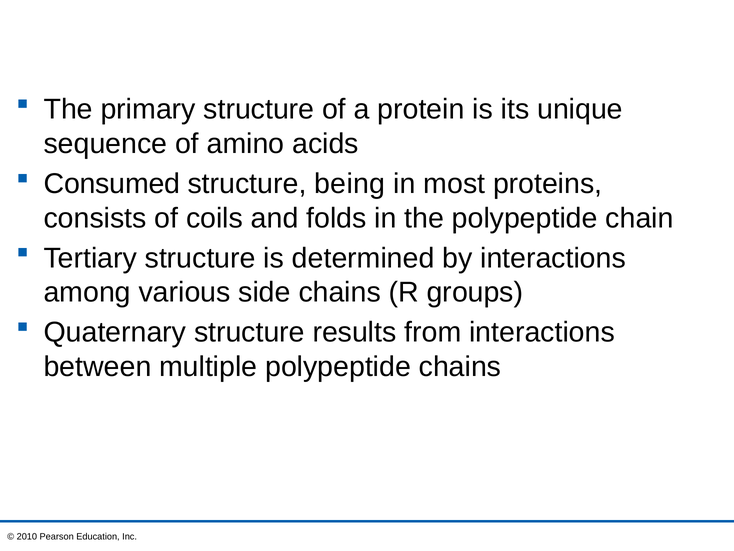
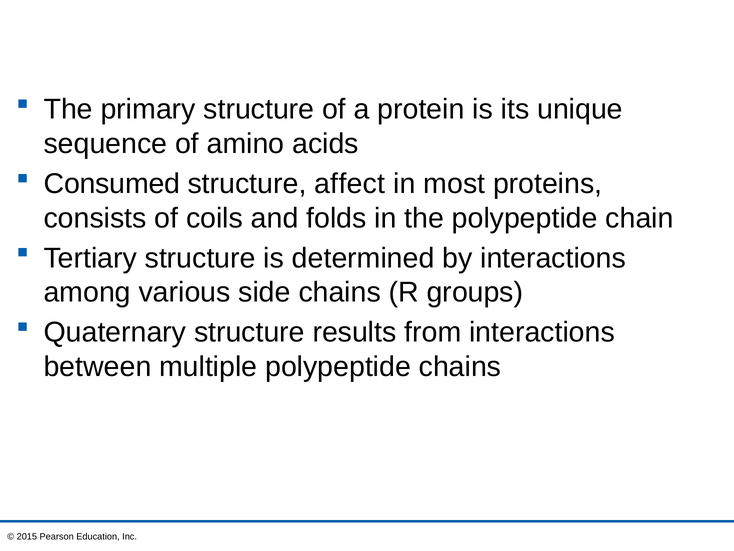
being: being -> affect
2010: 2010 -> 2015
